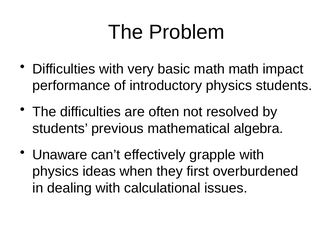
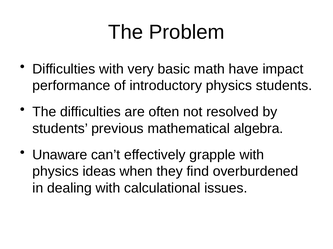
math math: math -> have
first: first -> find
